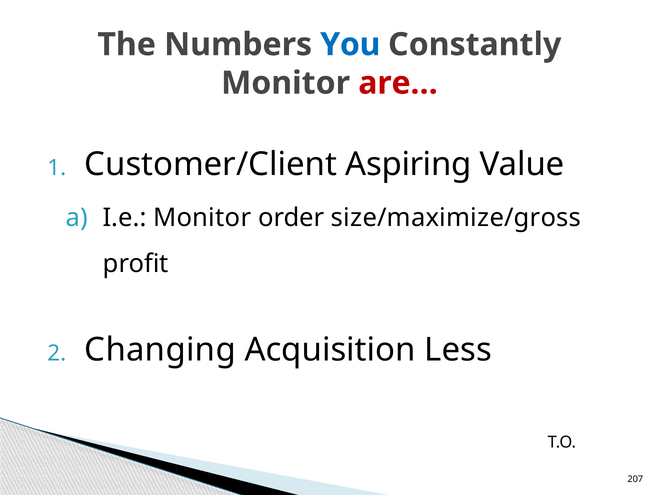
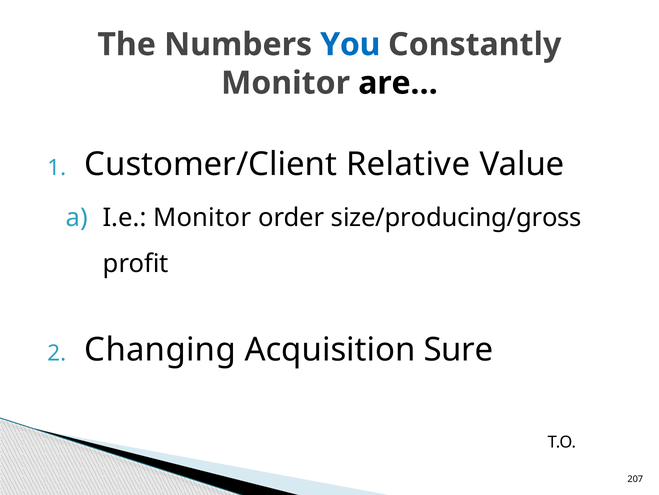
are… colour: red -> black
Aspiring: Aspiring -> Relative
size/maximize/gross: size/maximize/gross -> size/producing/gross
Less: Less -> Sure
